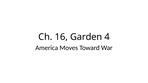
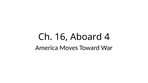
Garden: Garden -> Aboard
